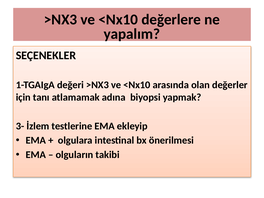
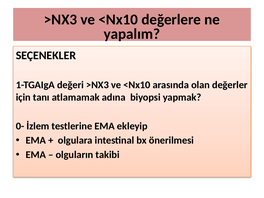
3-: 3- -> 0-
